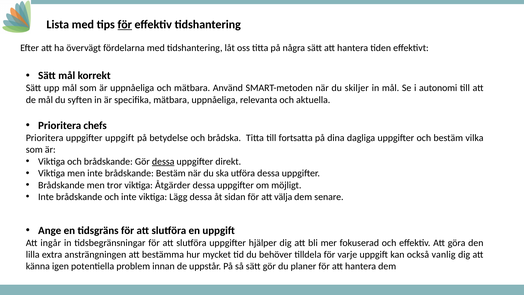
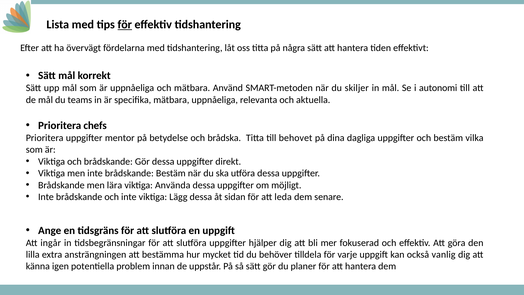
syften: syften -> teams
uppgifter uppgift: uppgift -> mentor
fortsatta: fortsatta -> behovet
dessa at (163, 161) underline: present -> none
tror: tror -> lära
Åtgärder: Åtgärder -> Använda
välja: välja -> leda
